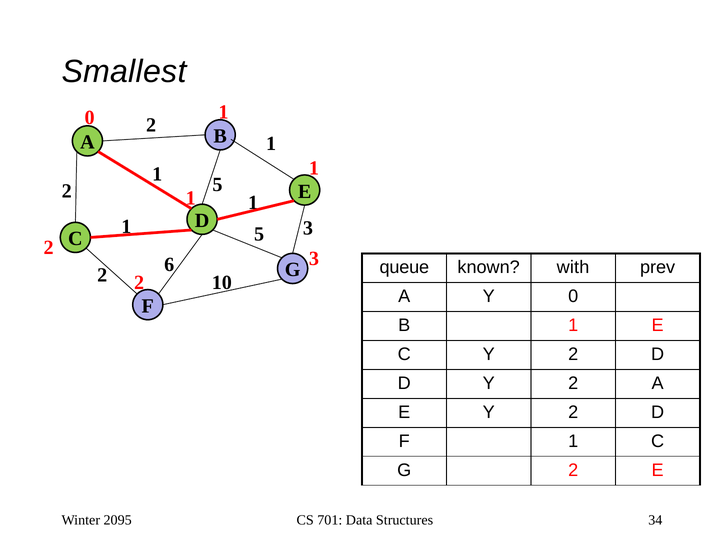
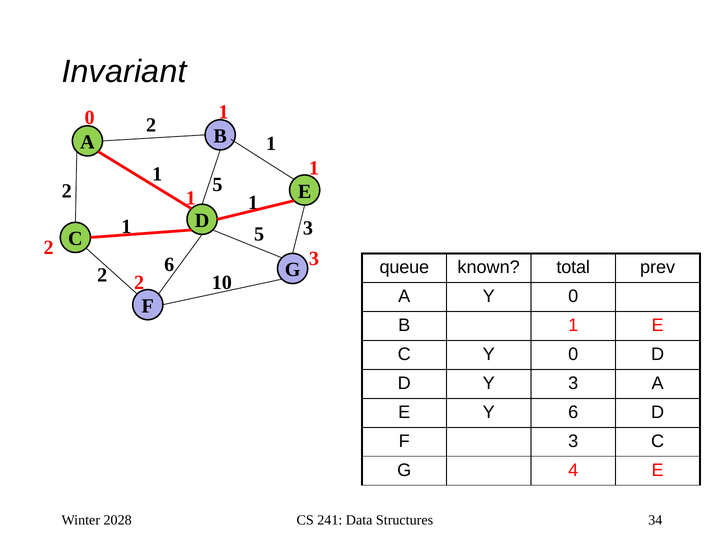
Smallest: Smallest -> Invariant
with: with -> total
C Y 2: 2 -> 0
D Y 2: 2 -> 3
E Y 2: 2 -> 6
F 1: 1 -> 3
G 2: 2 -> 4
2095: 2095 -> 2028
701: 701 -> 241
